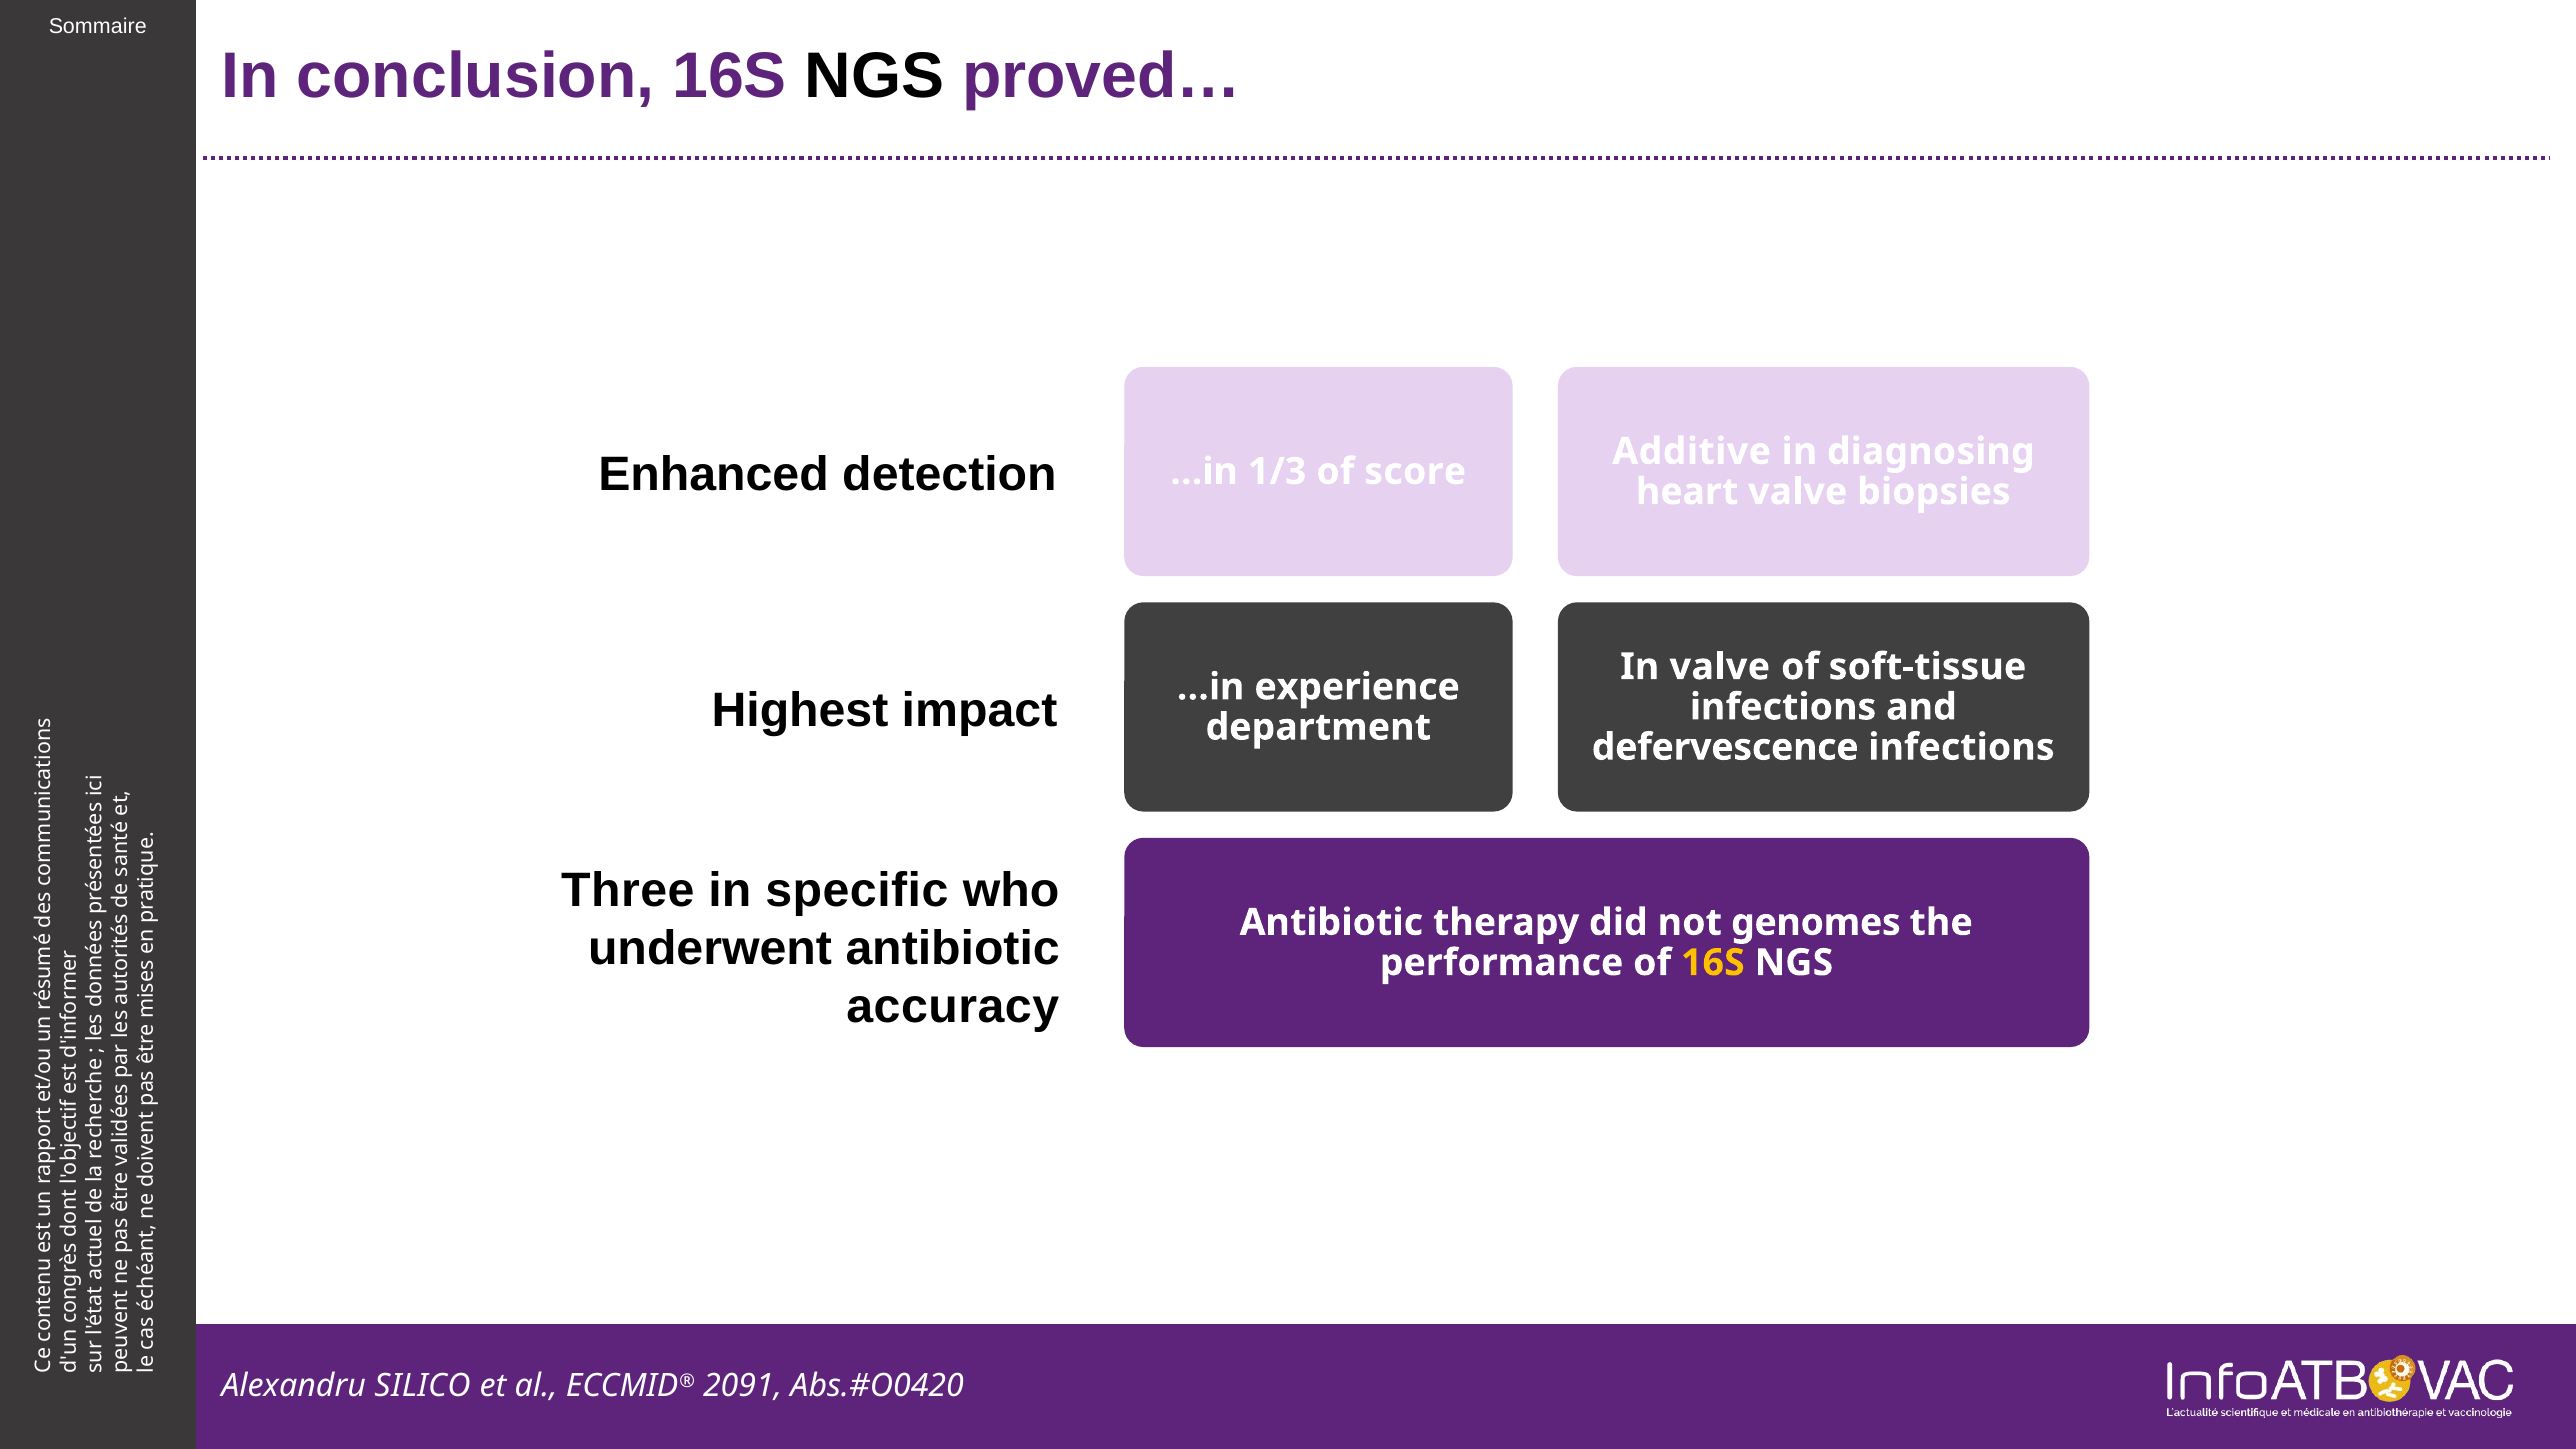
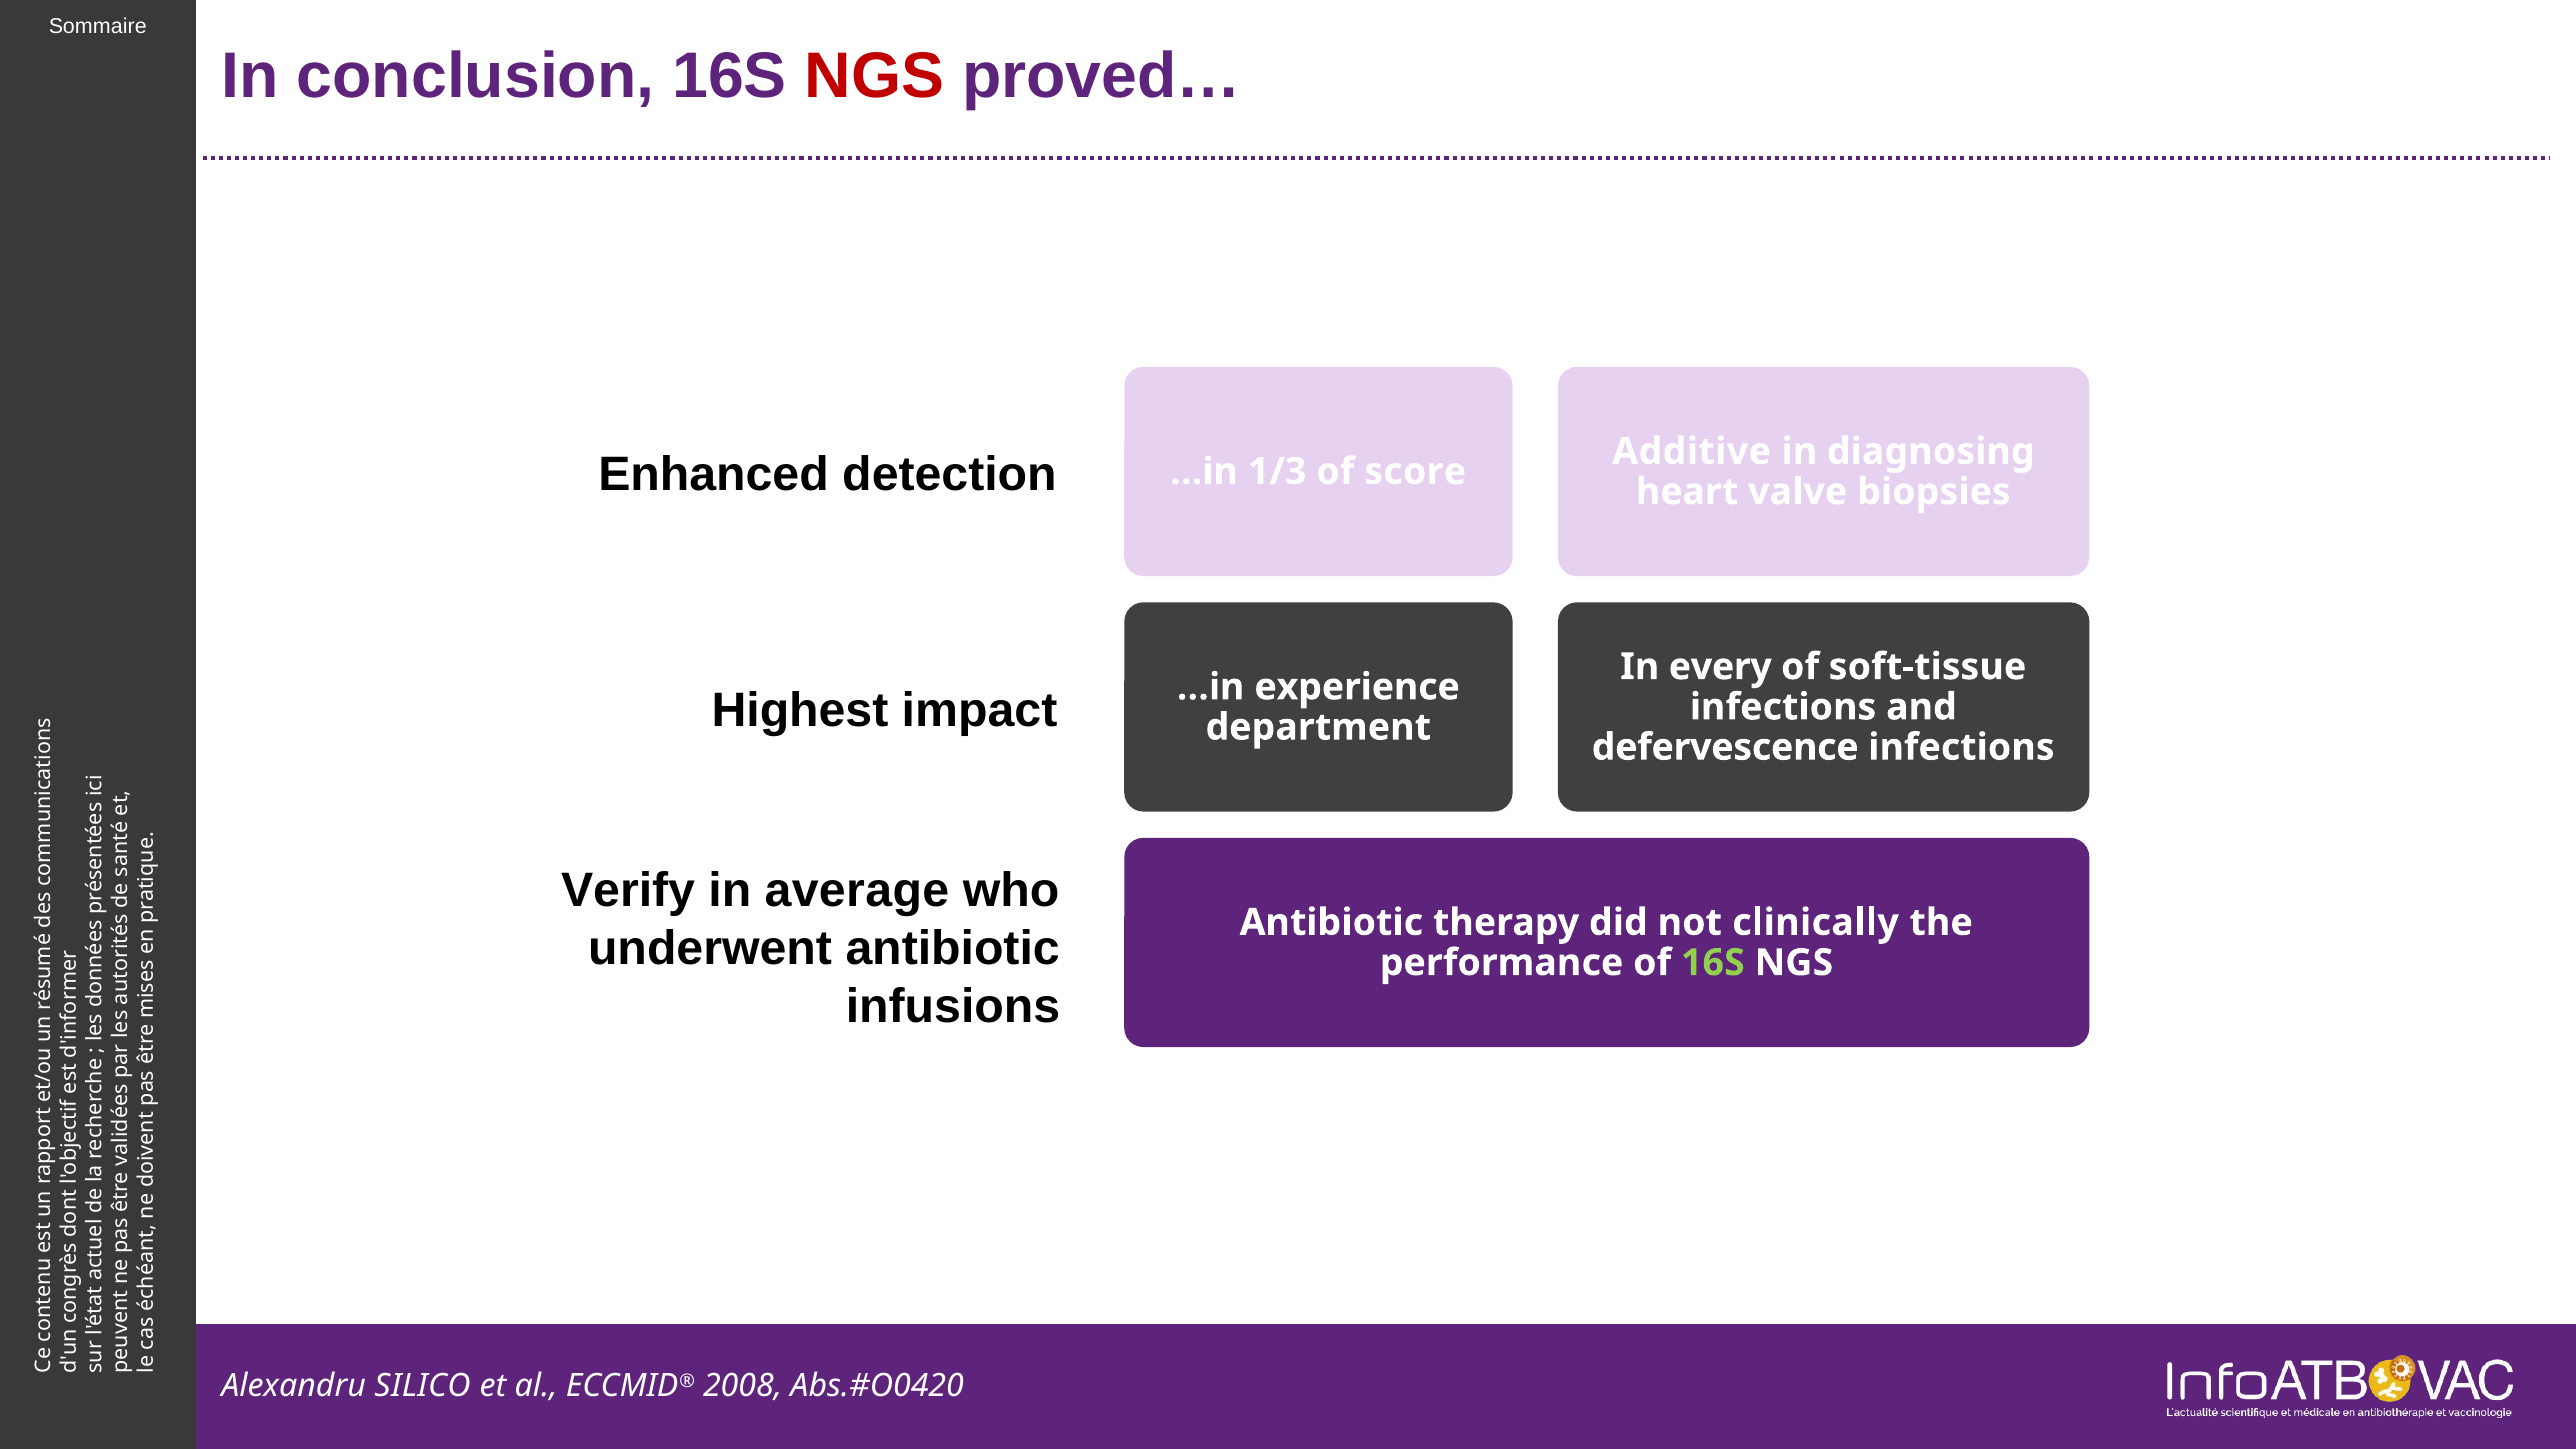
NGS at (874, 76) colour: black -> red
In valve: valve -> every
Three: Three -> Verify
specific: specific -> average
genomes: genomes -> clinically
16S at (1713, 963) colour: yellow -> light green
accuracy: accuracy -> infusions
2091: 2091 -> 2008
